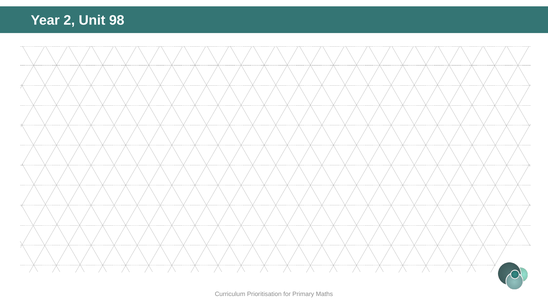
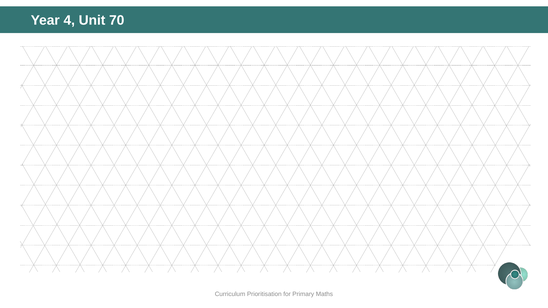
2: 2 -> 4
98: 98 -> 70
